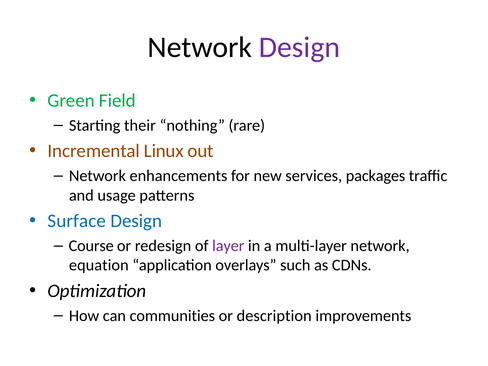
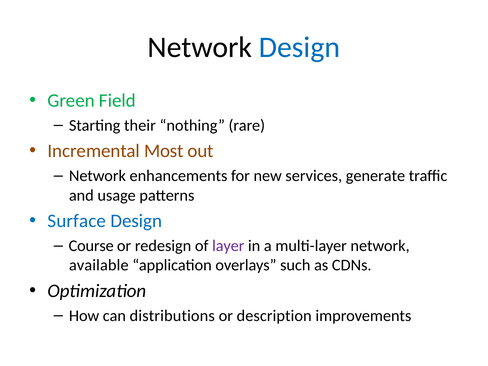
Design at (299, 47) colour: purple -> blue
Linux: Linux -> Most
packages: packages -> generate
equation: equation -> available
communities: communities -> distributions
